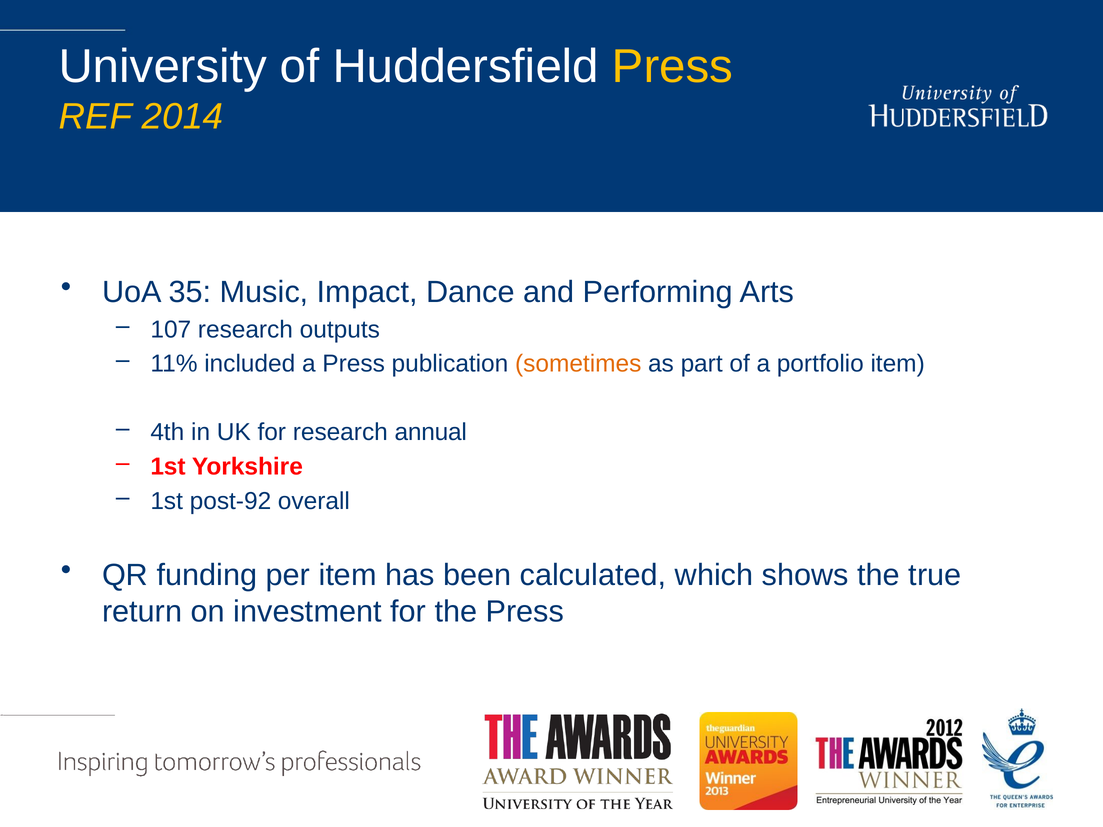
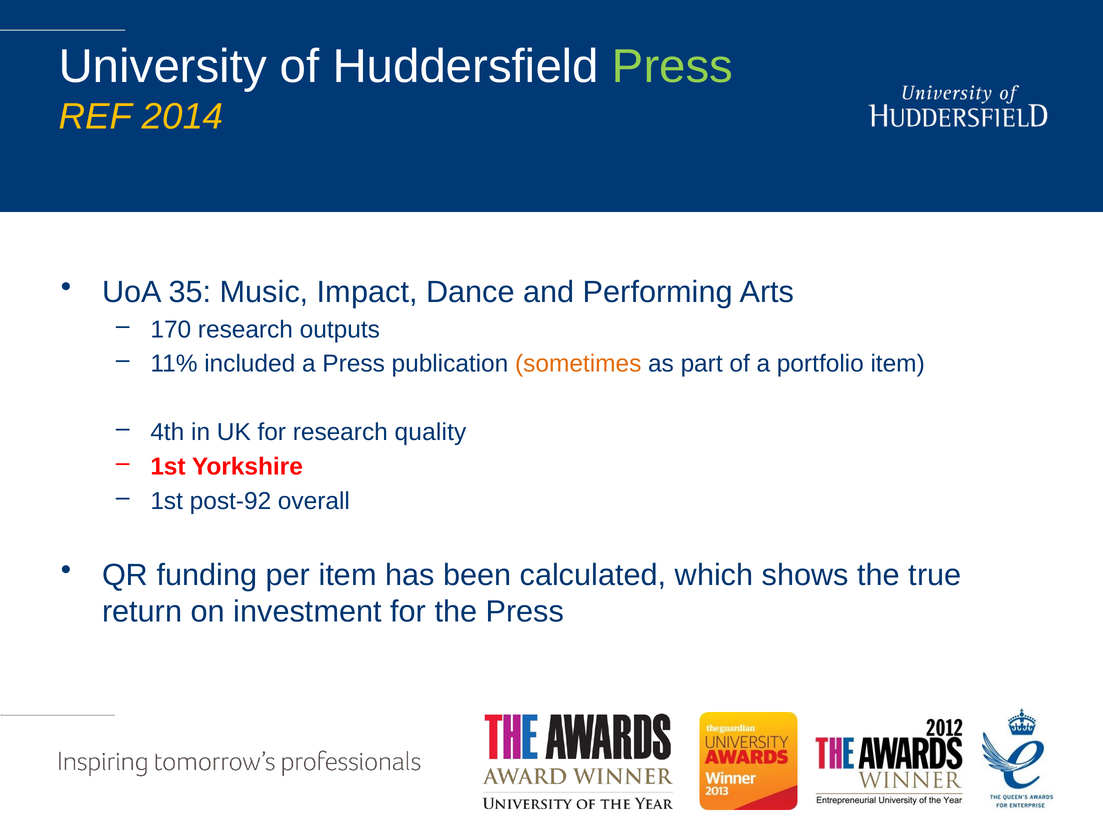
Press at (673, 67) colour: yellow -> light green
107: 107 -> 170
annual: annual -> quality
